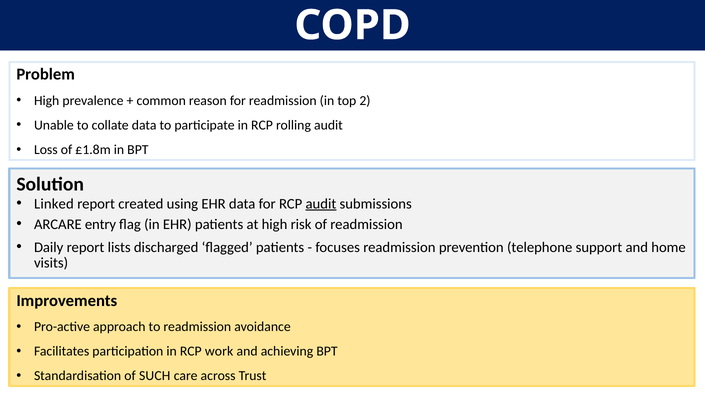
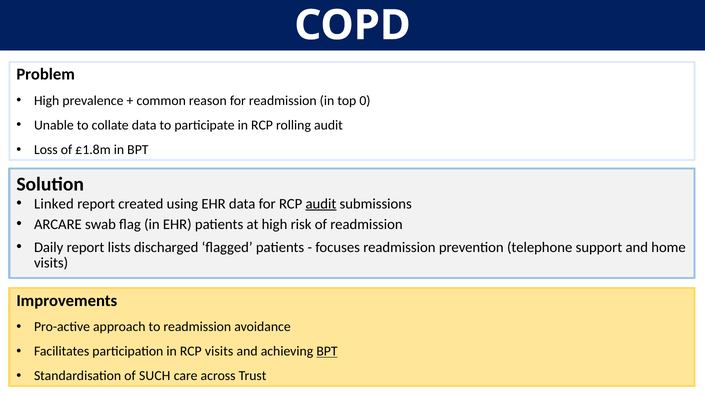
2: 2 -> 0
entry: entry -> swab
RCP work: work -> visits
BPT at (327, 352) underline: none -> present
